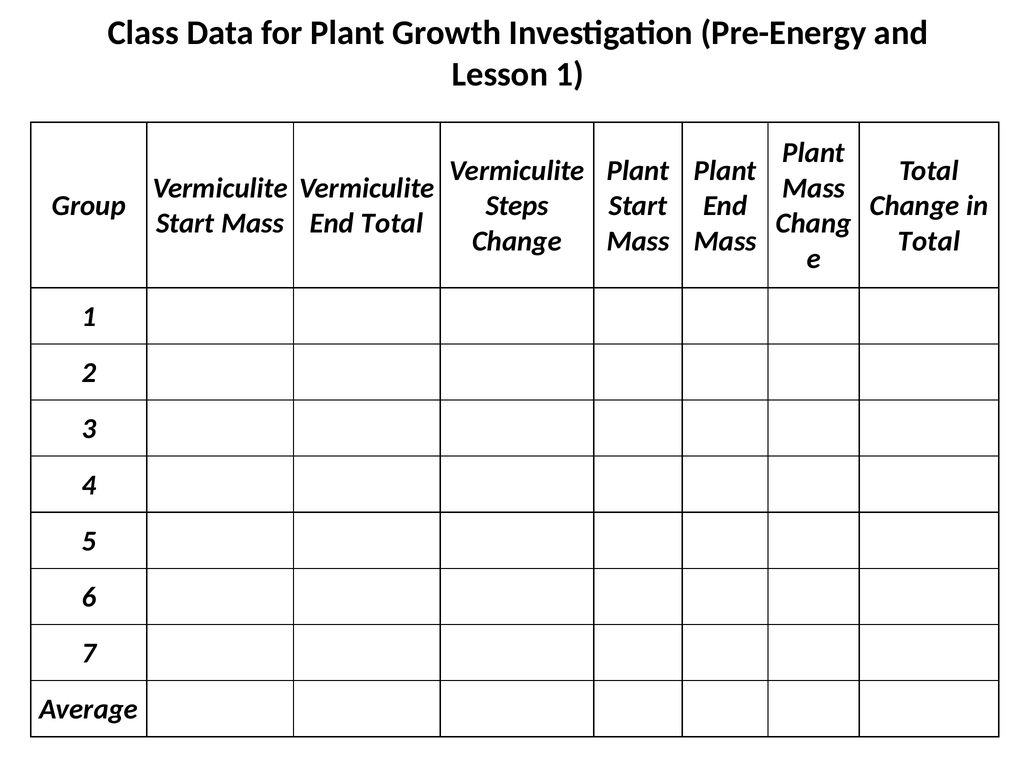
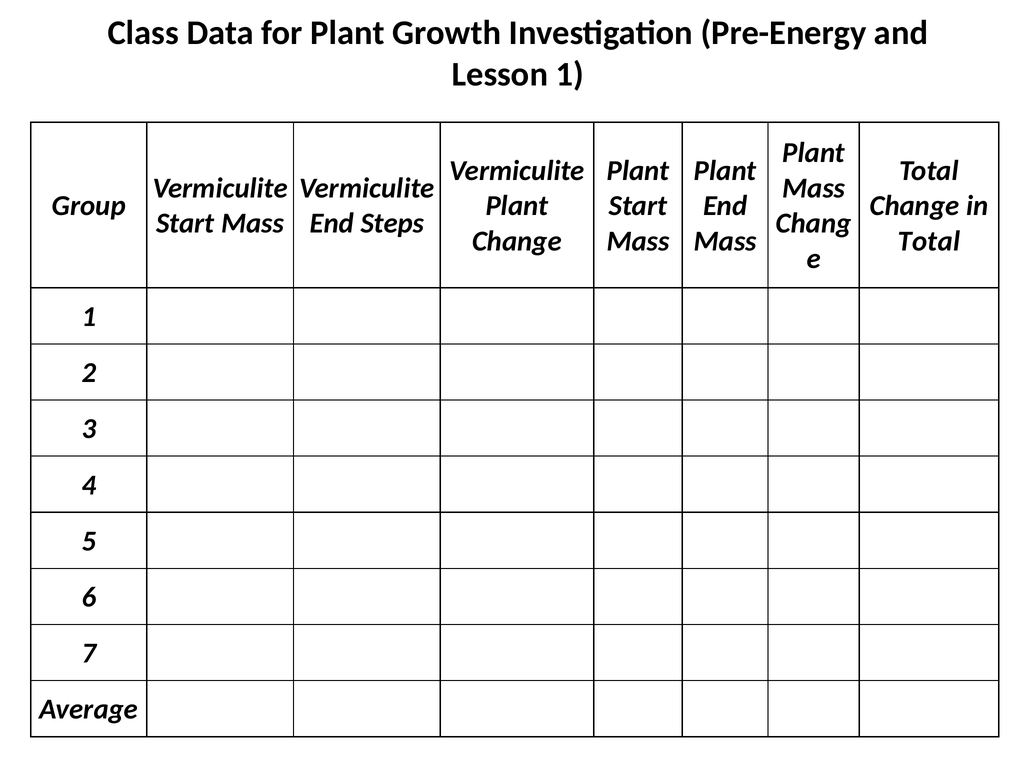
Steps at (517, 206): Steps -> Plant
End Total: Total -> Steps
